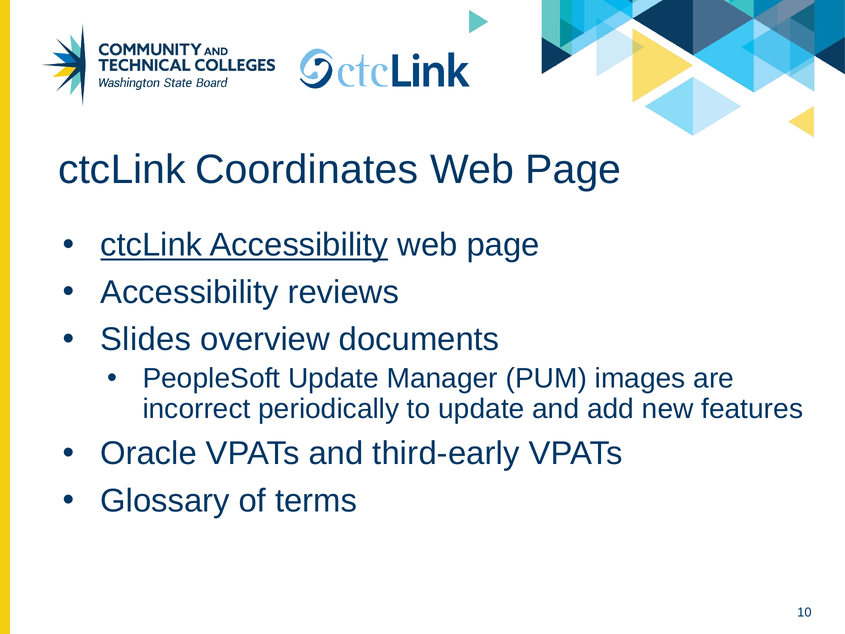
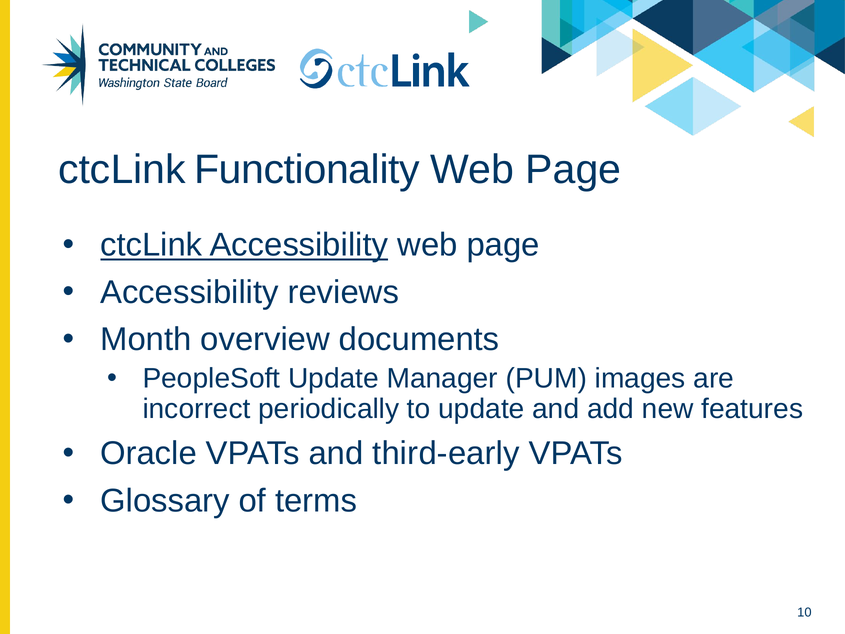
Coordinates: Coordinates -> Functionality
Slides: Slides -> Month
